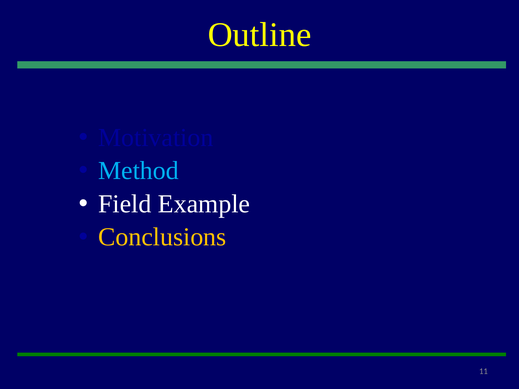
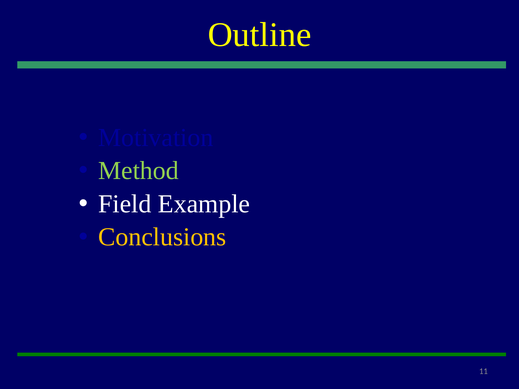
Method colour: light blue -> light green
